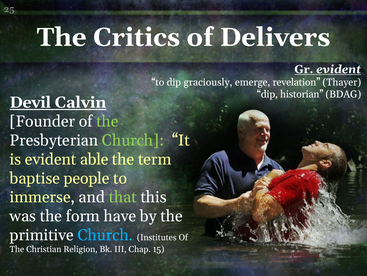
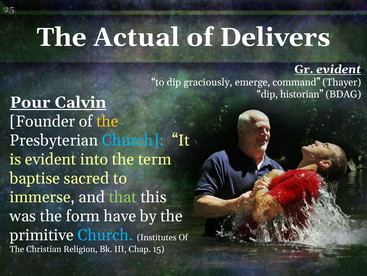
Critics: Critics -> Actual
revelation: revelation -> command
Devil: Devil -> Pour
the at (107, 121) colour: light green -> yellow
Church at (133, 140) colour: light green -> light blue
able: able -> into
people: people -> sacred
